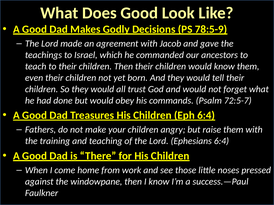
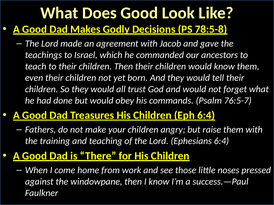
78:5-9: 78:5-9 -> 78:5-8
72:5-7: 72:5-7 -> 76:5-7
